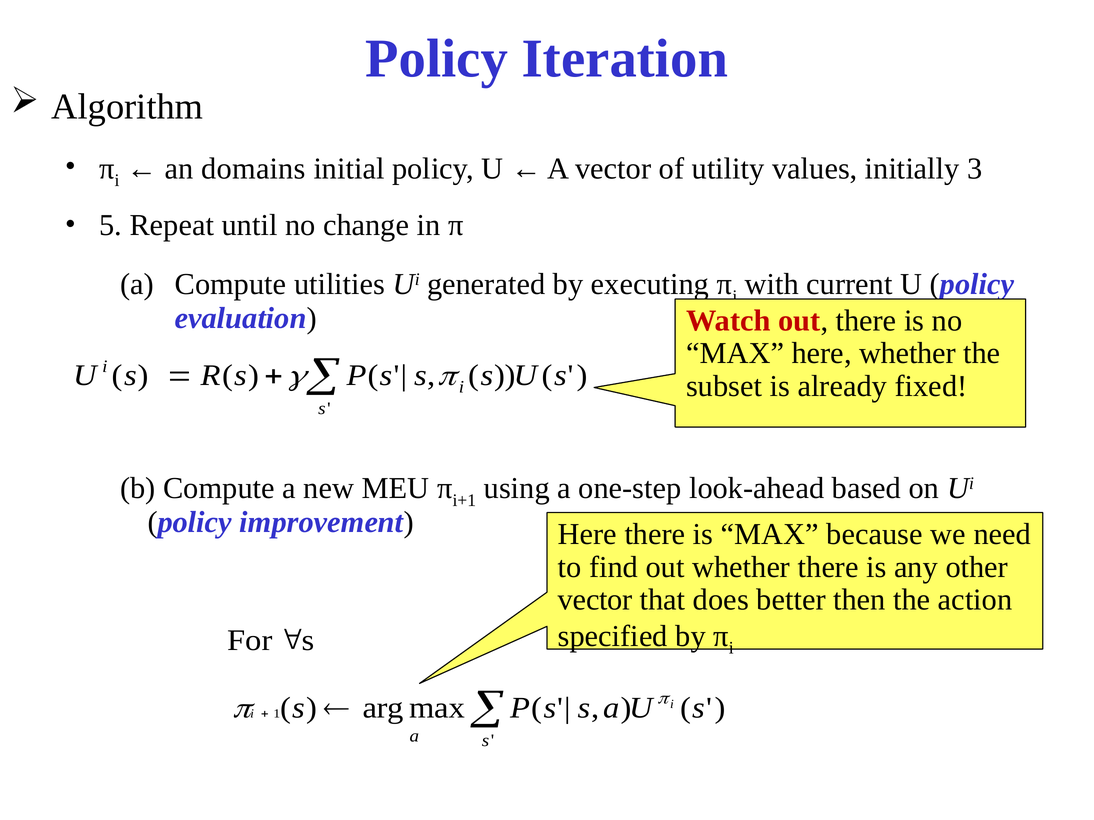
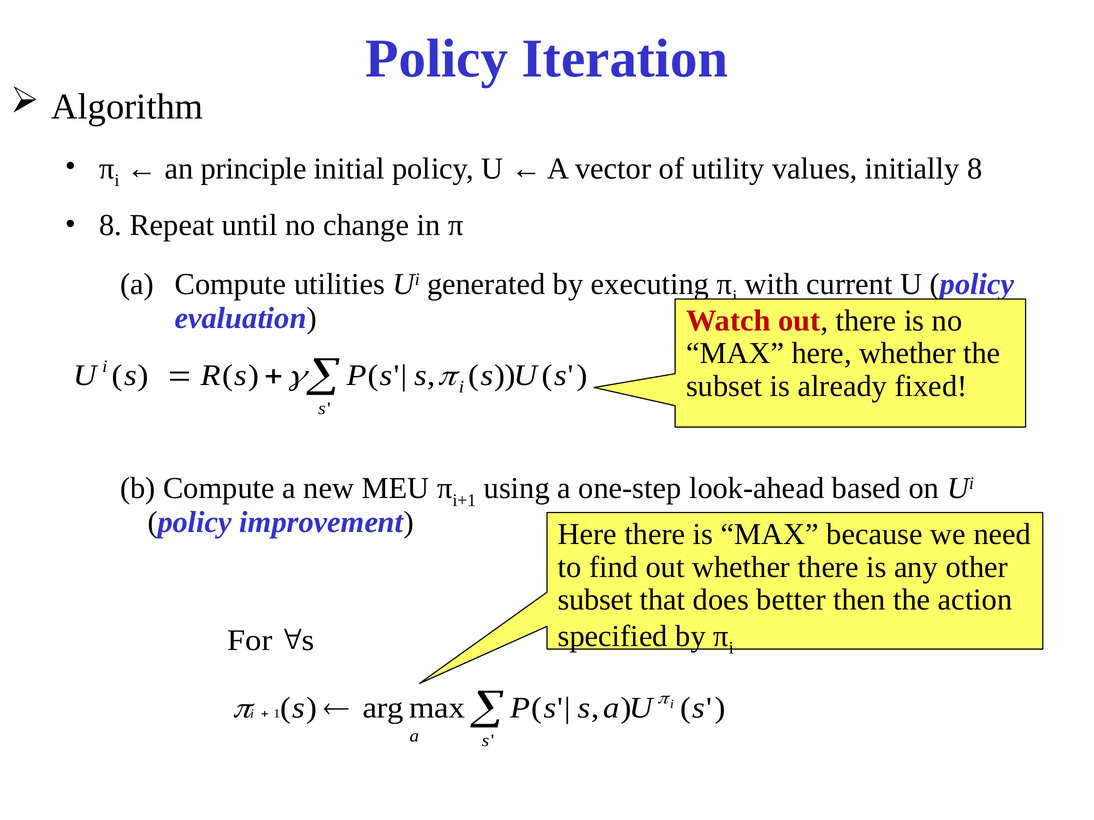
domains: domains -> principle
initially 3: 3 -> 8
5 at (111, 225): 5 -> 8
vector at (595, 600): vector -> subset
